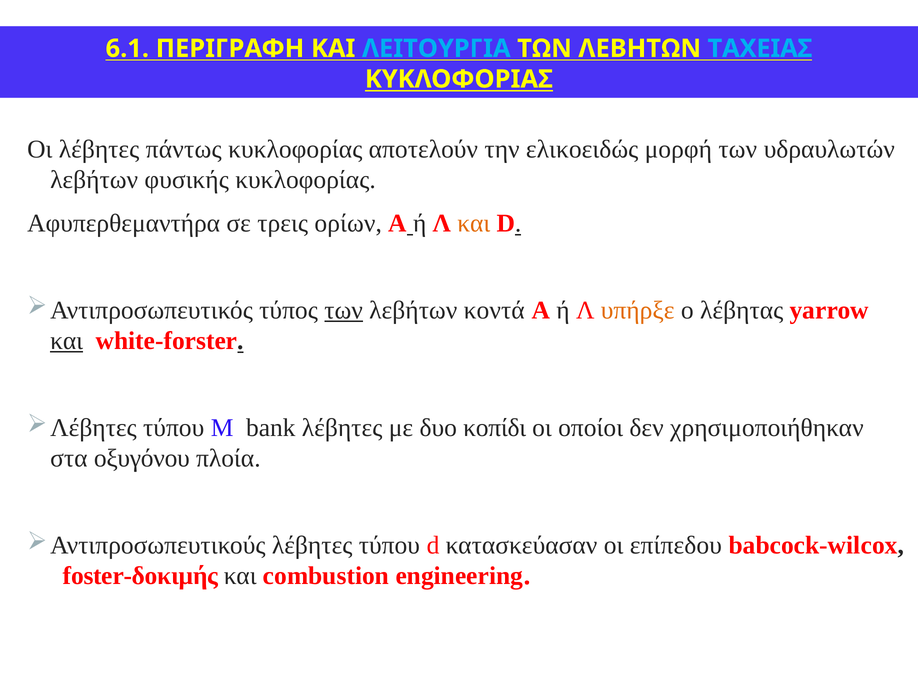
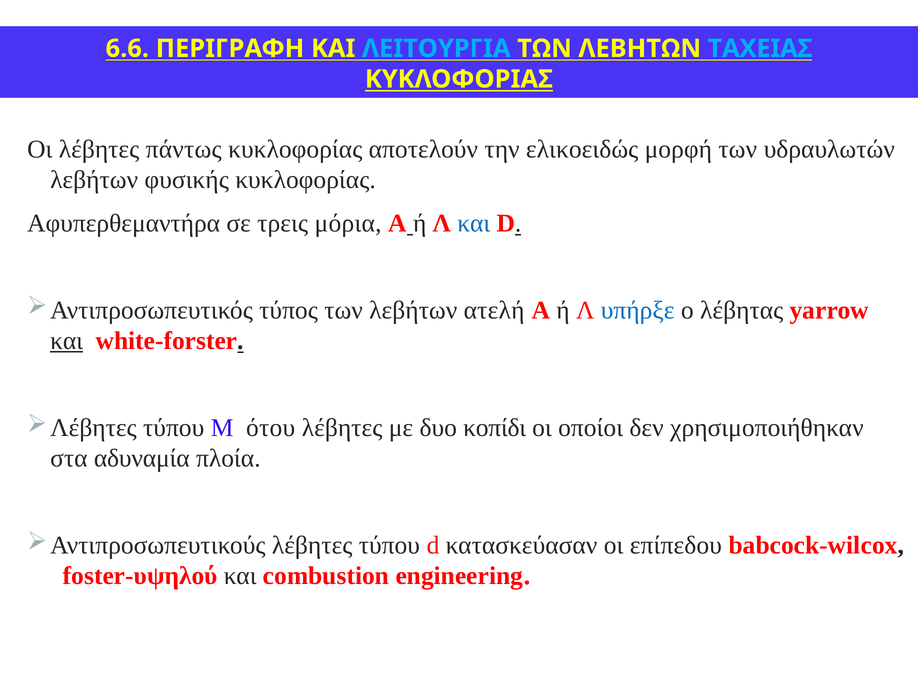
6.1: 6.1 -> 6.6
ορίων: ορίων -> μόρια
και at (474, 223) colour: orange -> blue
των at (344, 310) underline: present -> none
κοντά: κοντά -> ατελή
υπήρξε colour: orange -> blue
bank: bank -> ότου
οξυγόνου: οξυγόνου -> αδυναμία
foster-δοκιμής: foster-δοκιμής -> foster-υψηλού
